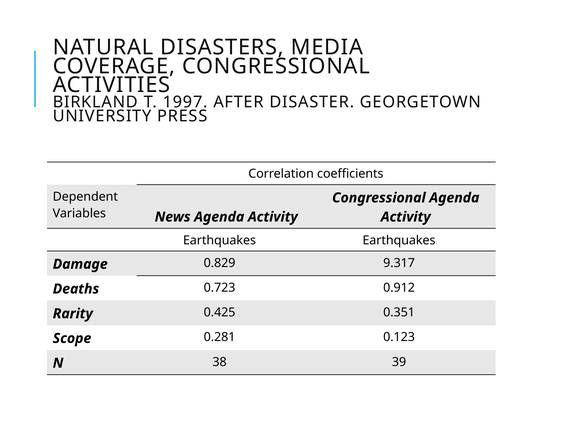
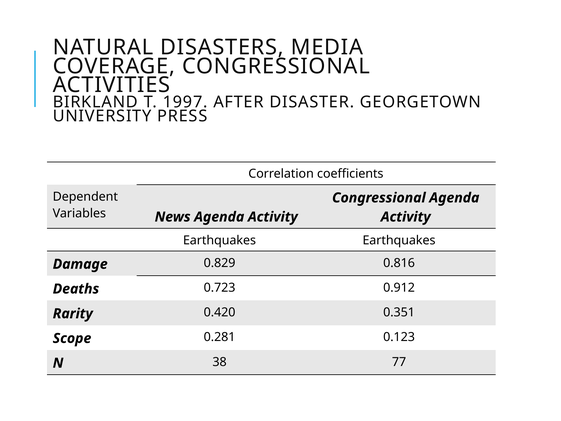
9.317: 9.317 -> 0.816
0.425: 0.425 -> 0.420
39: 39 -> 77
